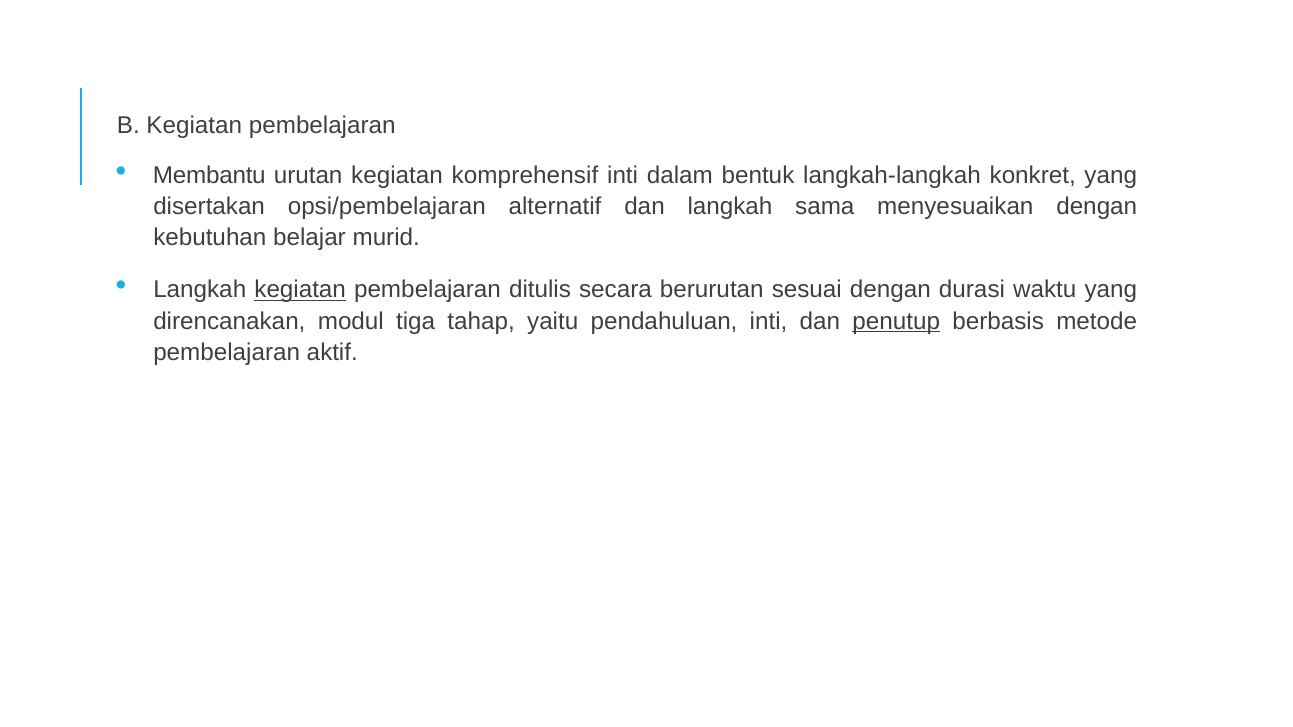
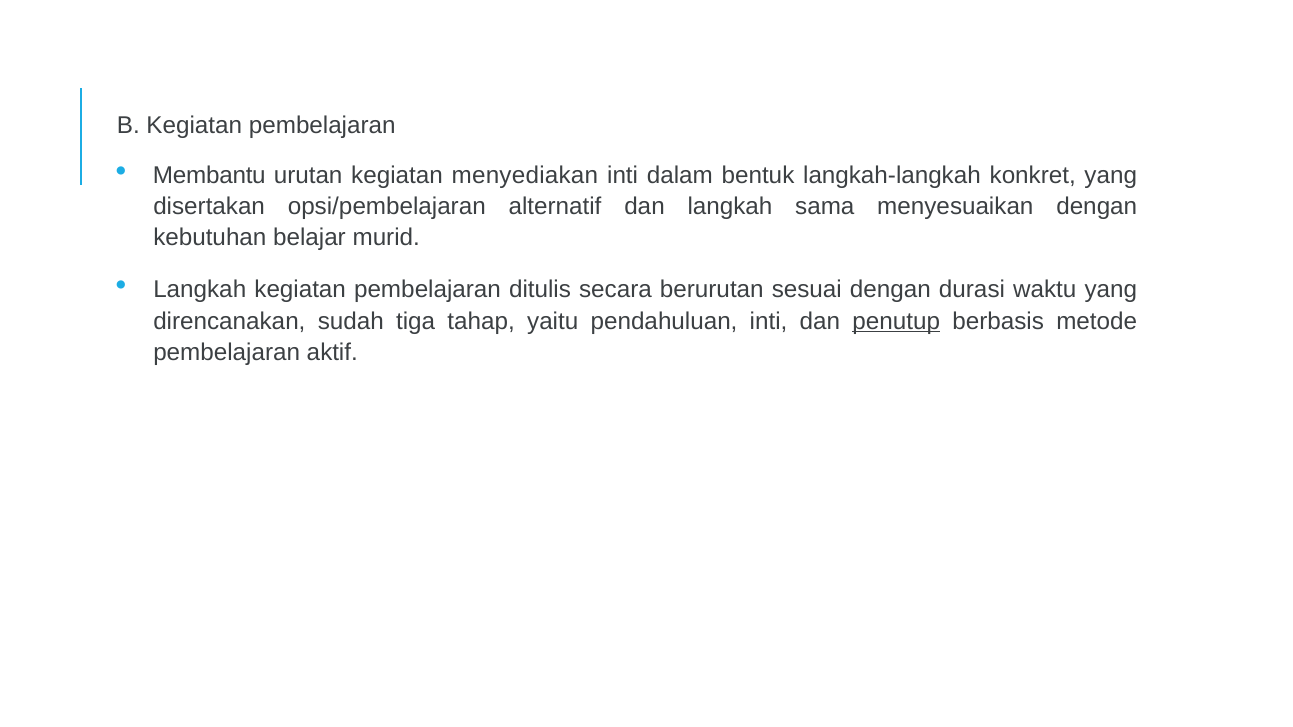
komprehensif: komprehensif -> menyediakan
kegiatan at (300, 290) underline: present -> none
modul: modul -> sudah
